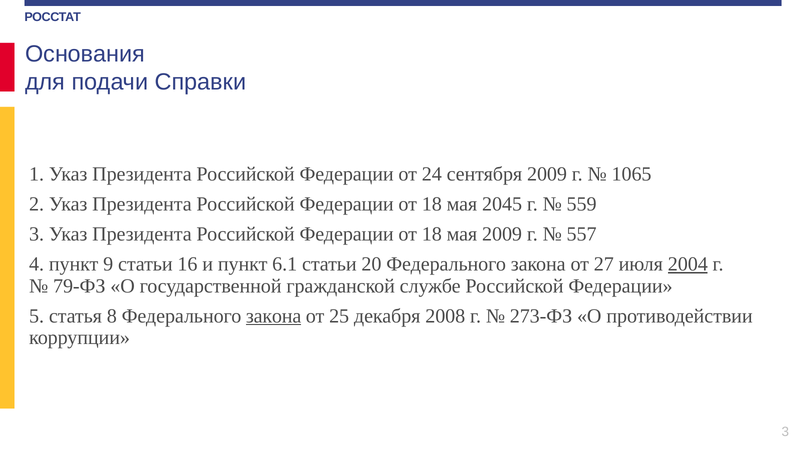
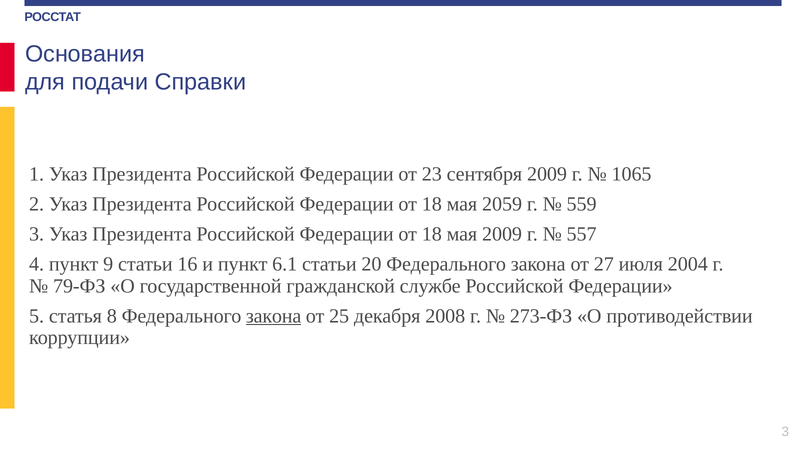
24: 24 -> 23
2045: 2045 -> 2059
2004 underline: present -> none
